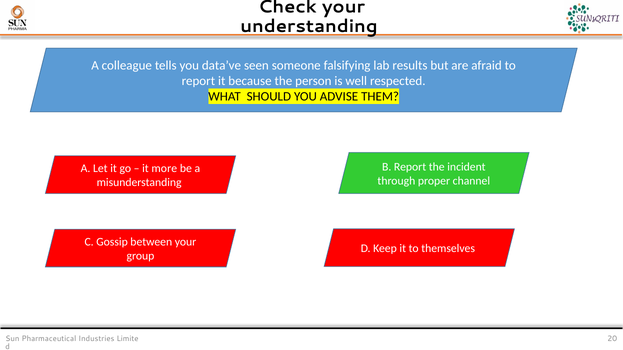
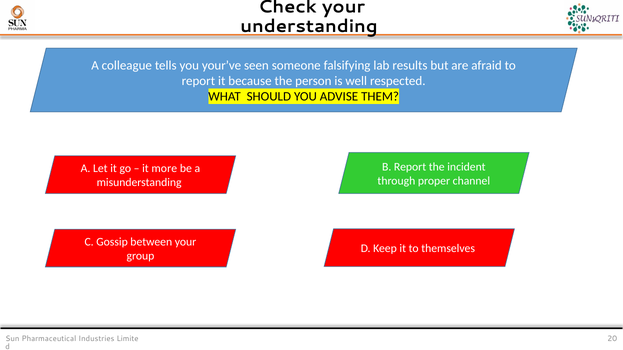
data’ve: data’ve -> your’ve
